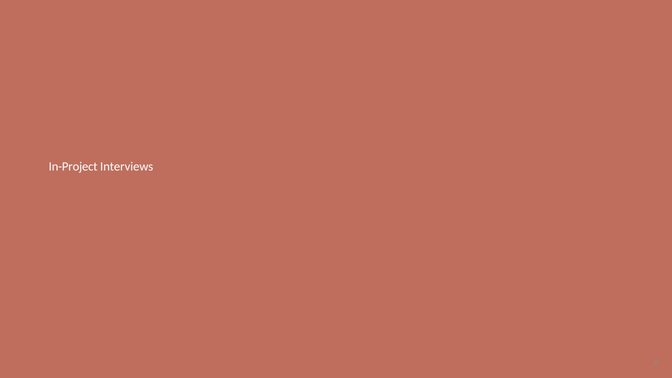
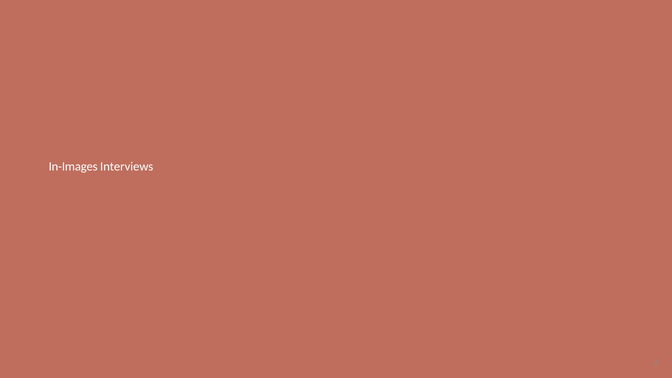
In-Project: In-Project -> In-Images
